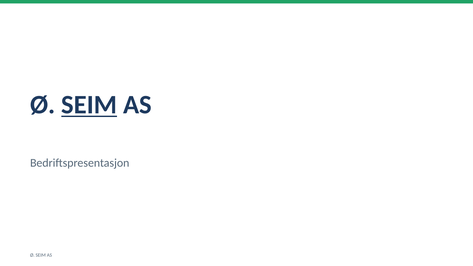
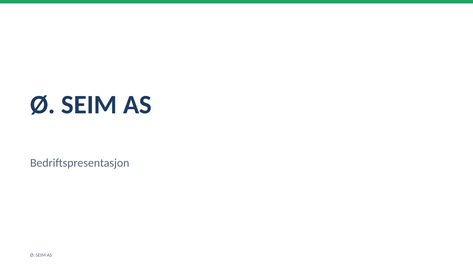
SEIM at (89, 105) underline: present -> none
